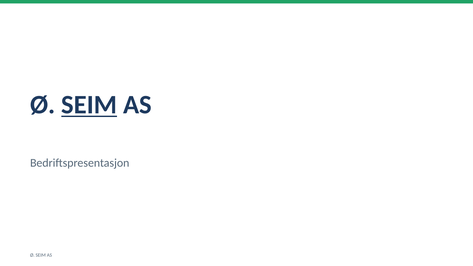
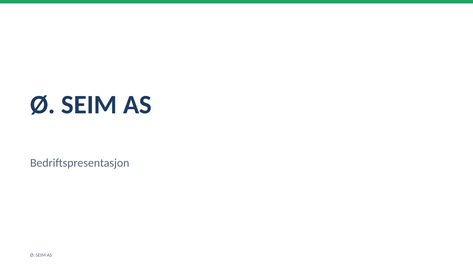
SEIM at (89, 105) underline: present -> none
